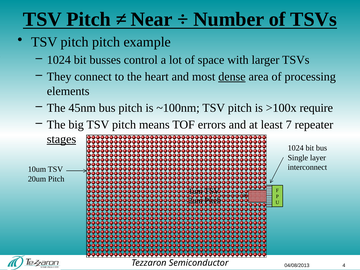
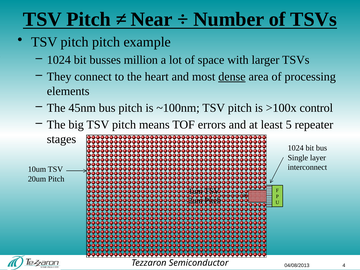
control: control -> million
require: require -> control
7: 7 -> 5
stages underline: present -> none
